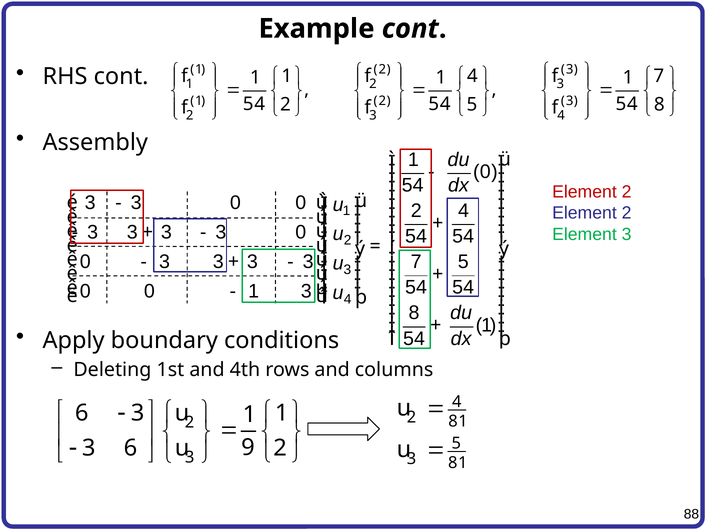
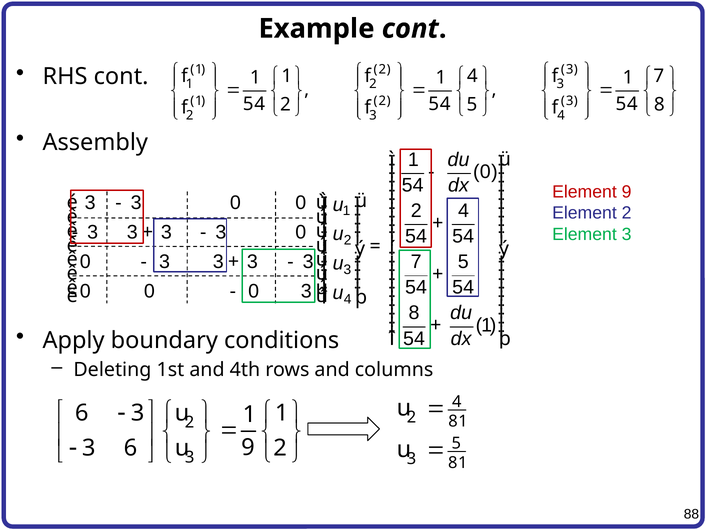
2 at (627, 192): 2 -> 9
1 at (254, 291): 1 -> 0
